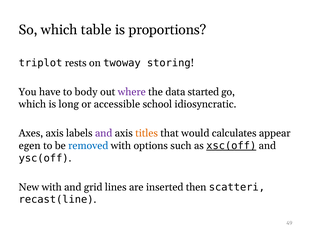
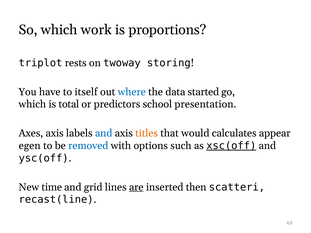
table: table -> work
body: body -> itself
where colour: purple -> blue
long: long -> total
accessible: accessible -> predictors
idiosyncratic: idiosyncratic -> presentation
and at (104, 133) colour: purple -> blue
New with: with -> time
are underline: none -> present
